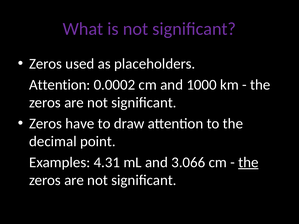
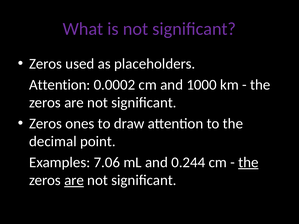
have: have -> ones
4.31: 4.31 -> 7.06
3.066: 3.066 -> 0.244
are at (74, 180) underline: none -> present
